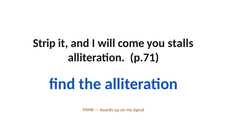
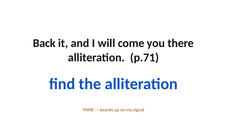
Strip: Strip -> Back
stalls: stalls -> there
